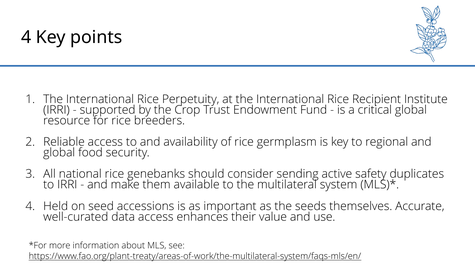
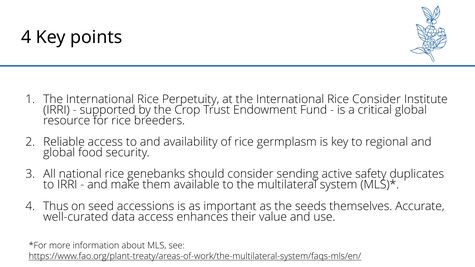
Rice Recipient: Recipient -> Consider
Held: Held -> Thus
